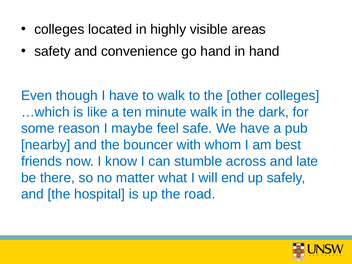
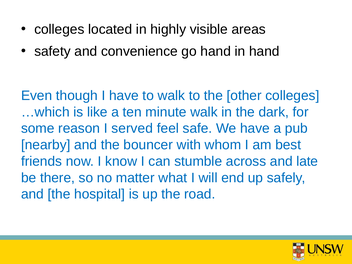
maybe: maybe -> served
